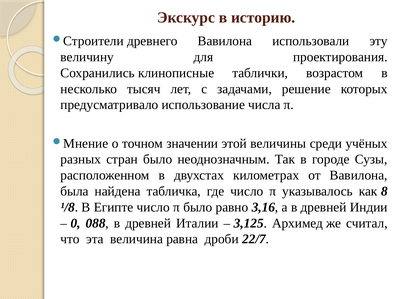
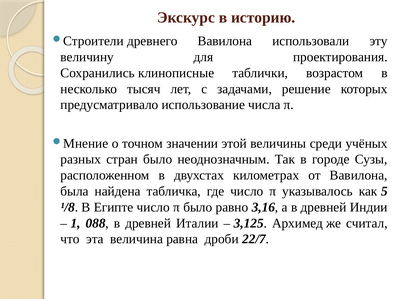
8: 8 -> 5
0: 0 -> 1
